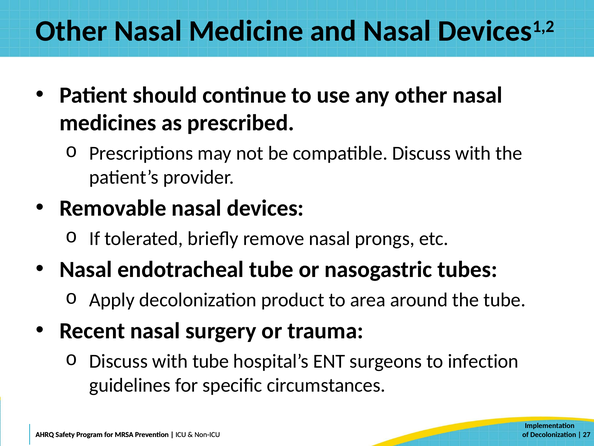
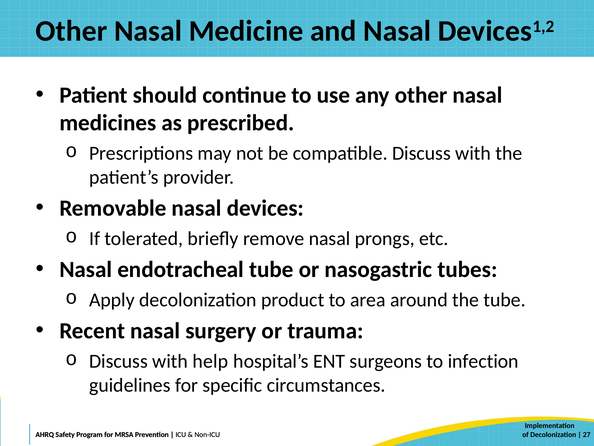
with tube: tube -> help
